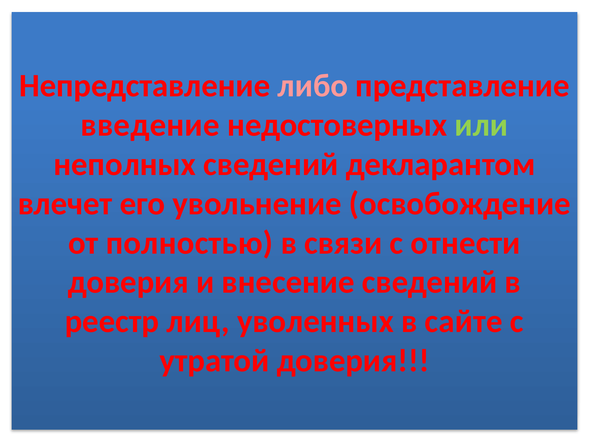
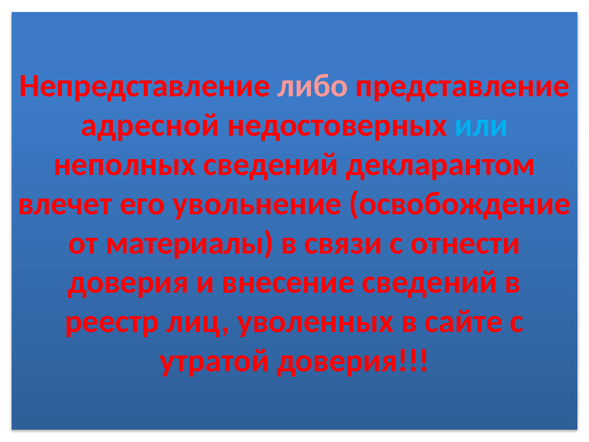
введение: введение -> адресной
или colour: light green -> light blue
полностью: полностью -> материалы
